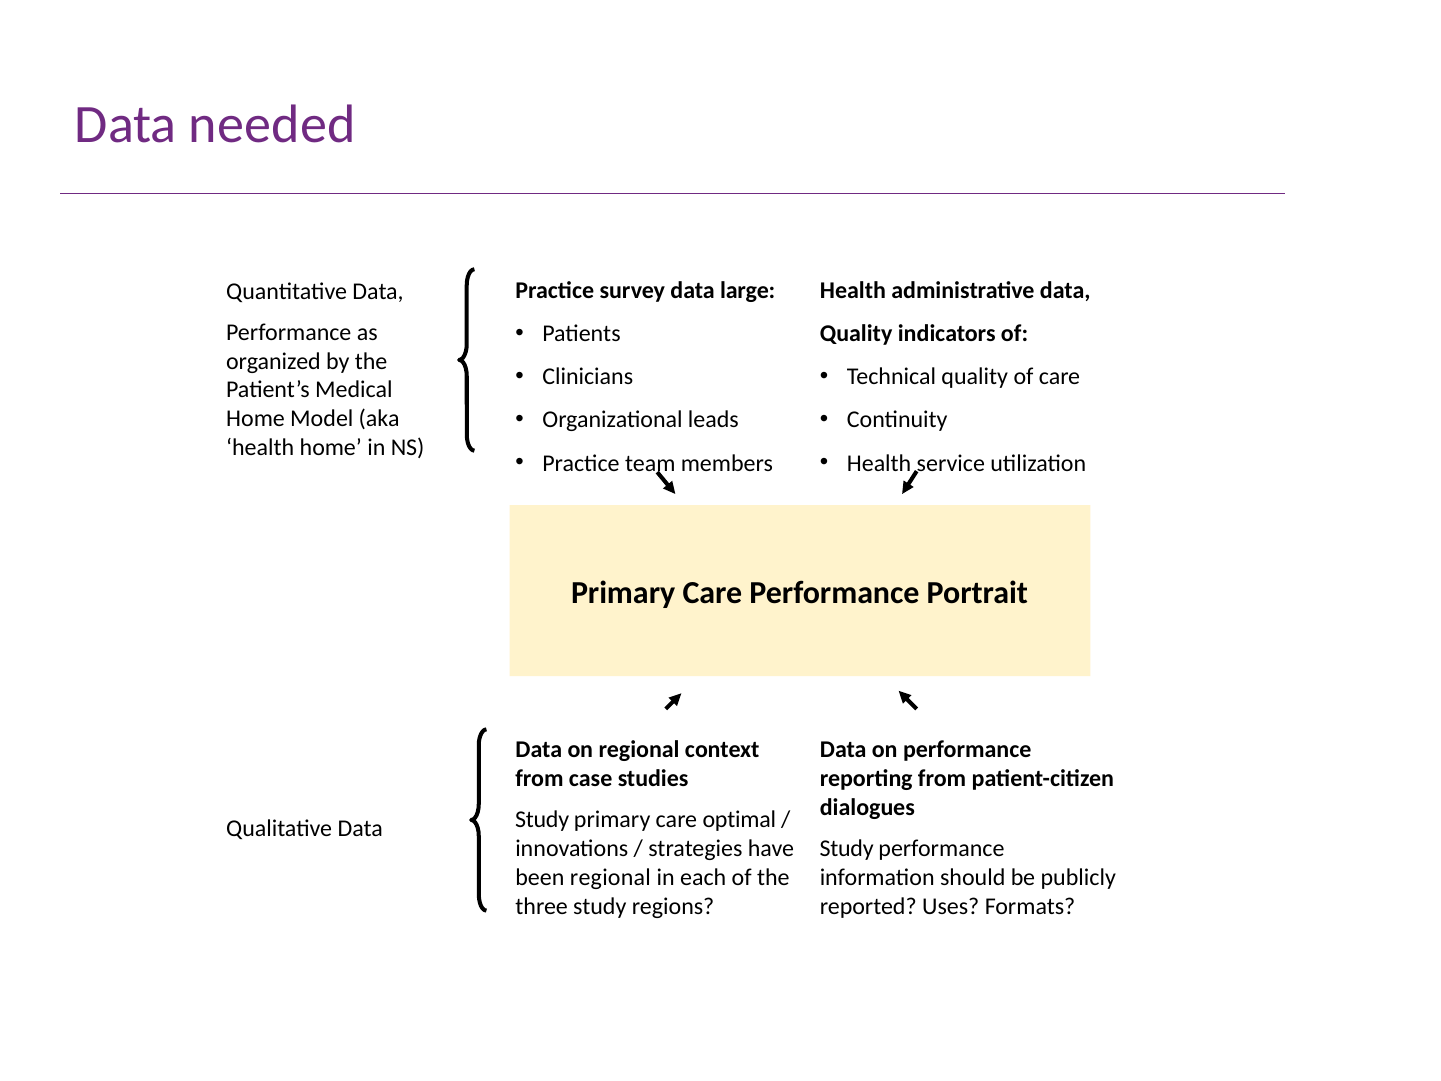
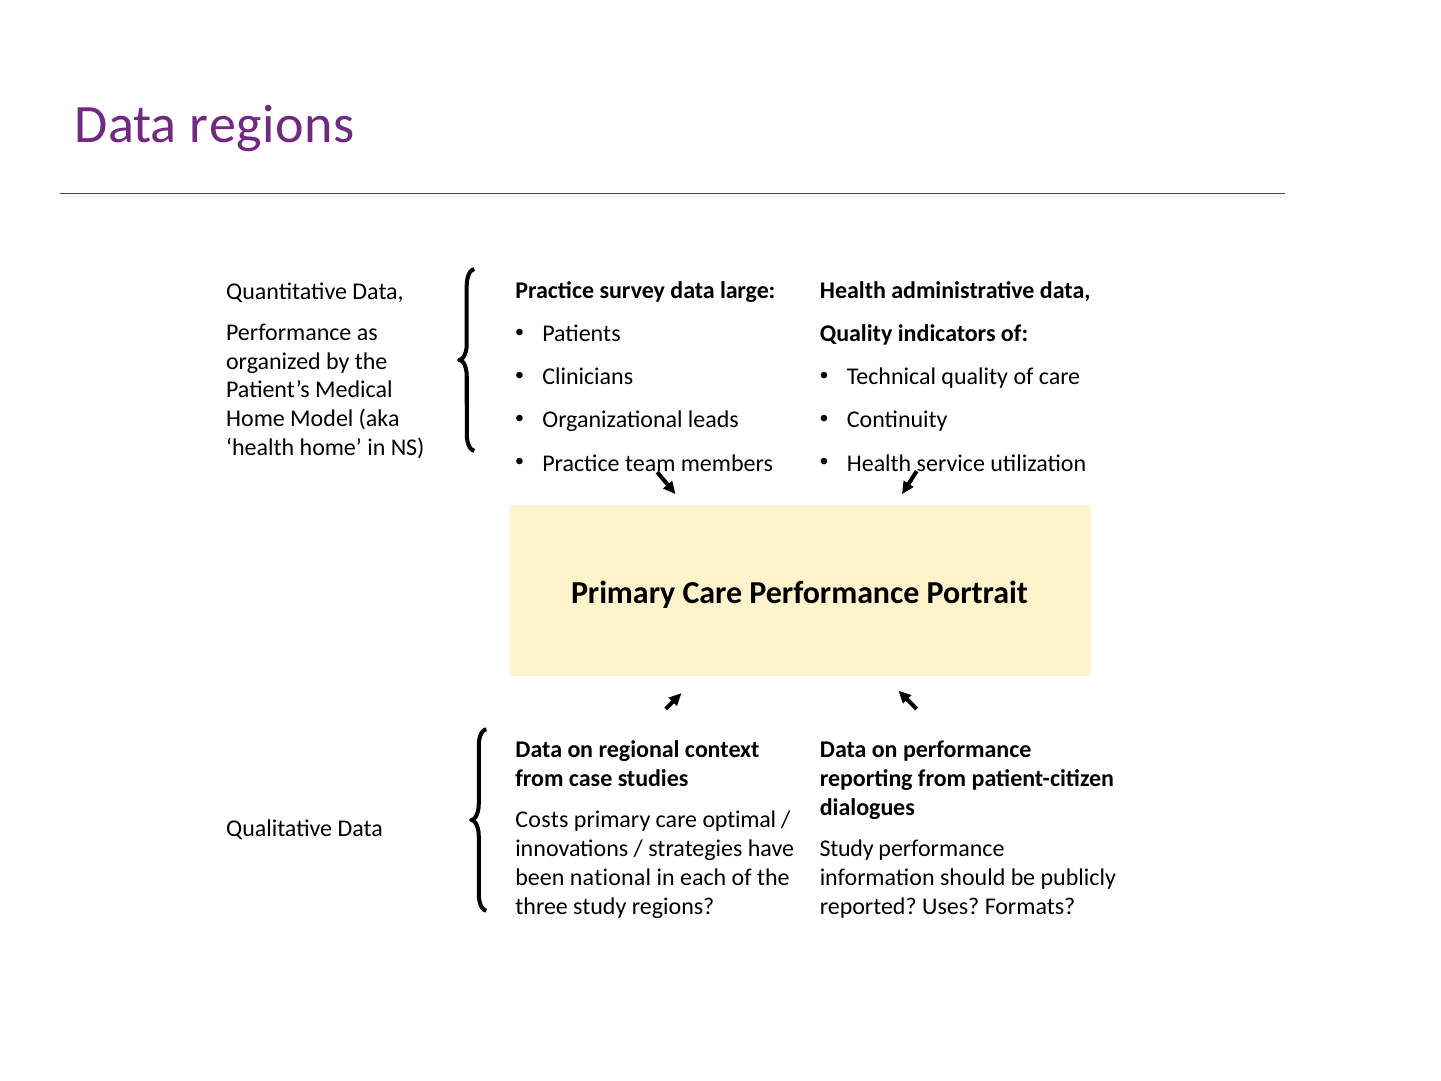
Data needed: needed -> regions
Study at (542, 820): Study -> Costs
been regional: regional -> national
